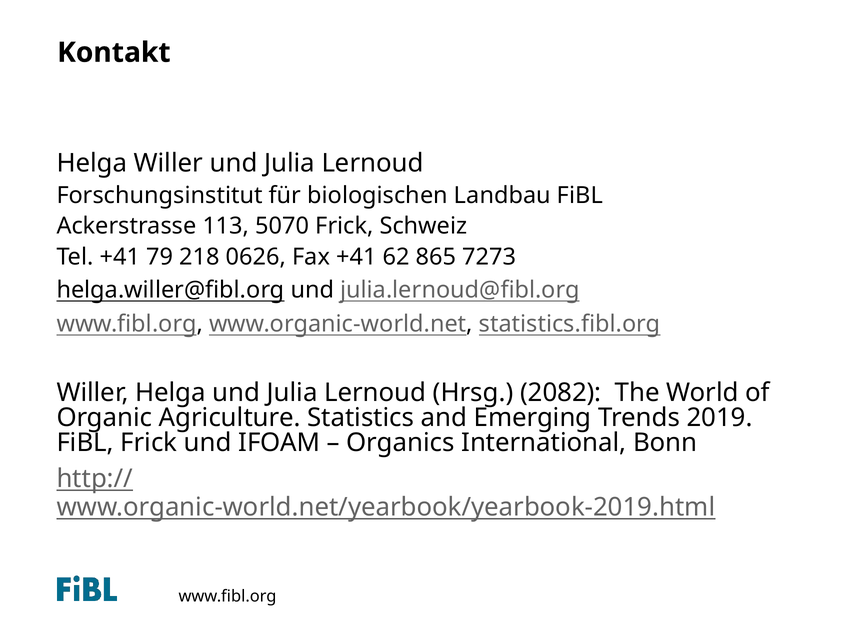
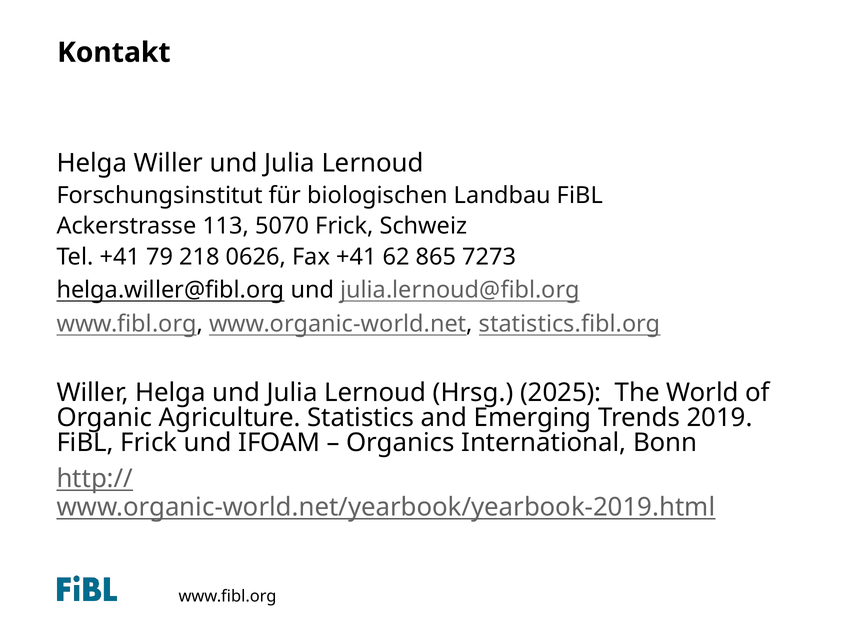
2082: 2082 -> 2025
